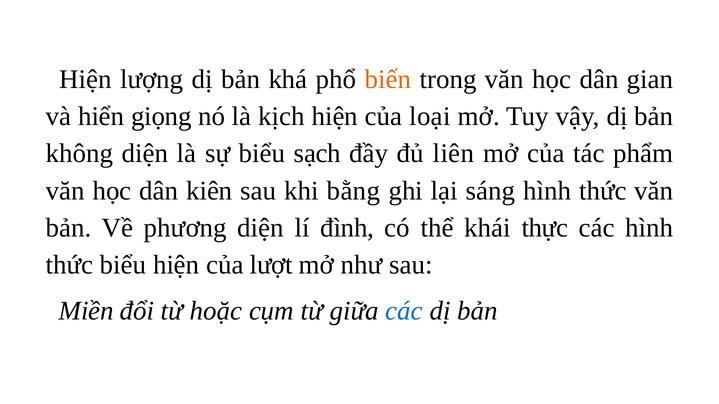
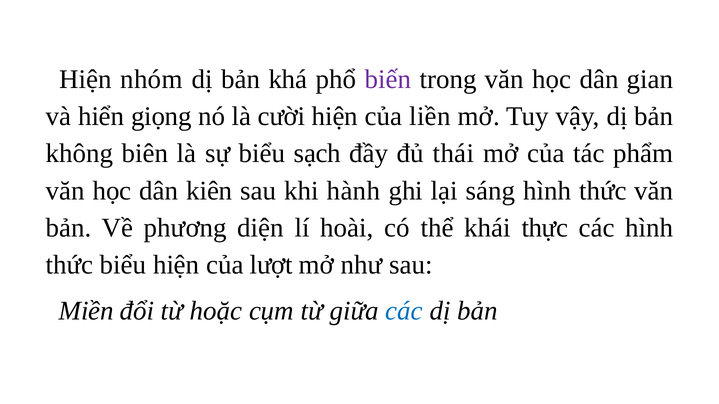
lượng: lượng -> nhóm
biến colour: orange -> purple
kịch: kịch -> cười
loại: loại -> liền
không diện: diện -> biên
liên: liên -> thái
bằng: bằng -> hành
đình: đình -> hoài
